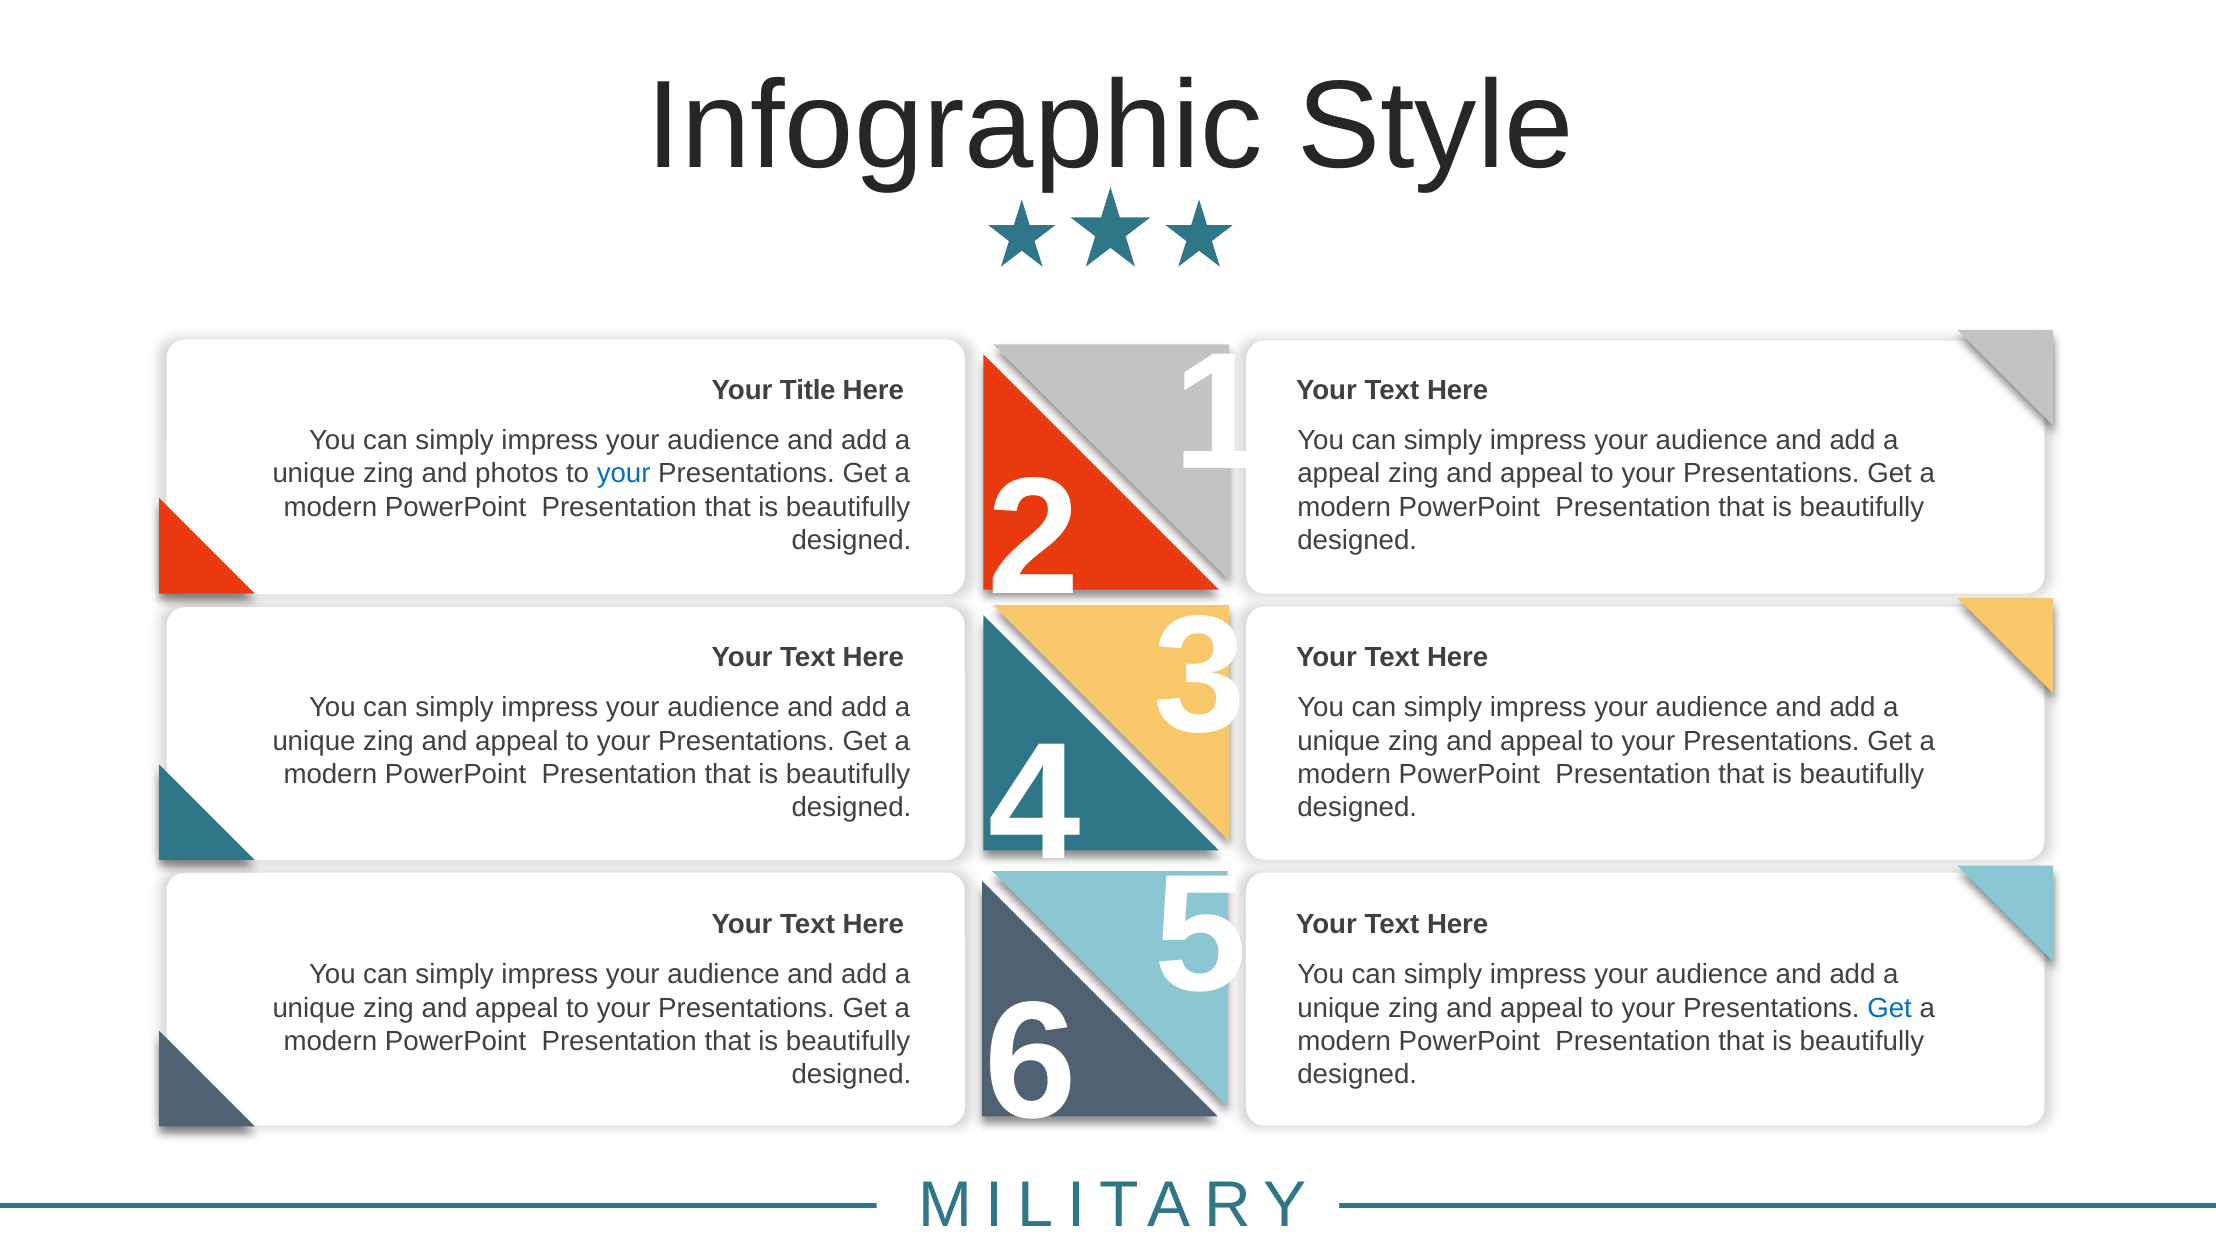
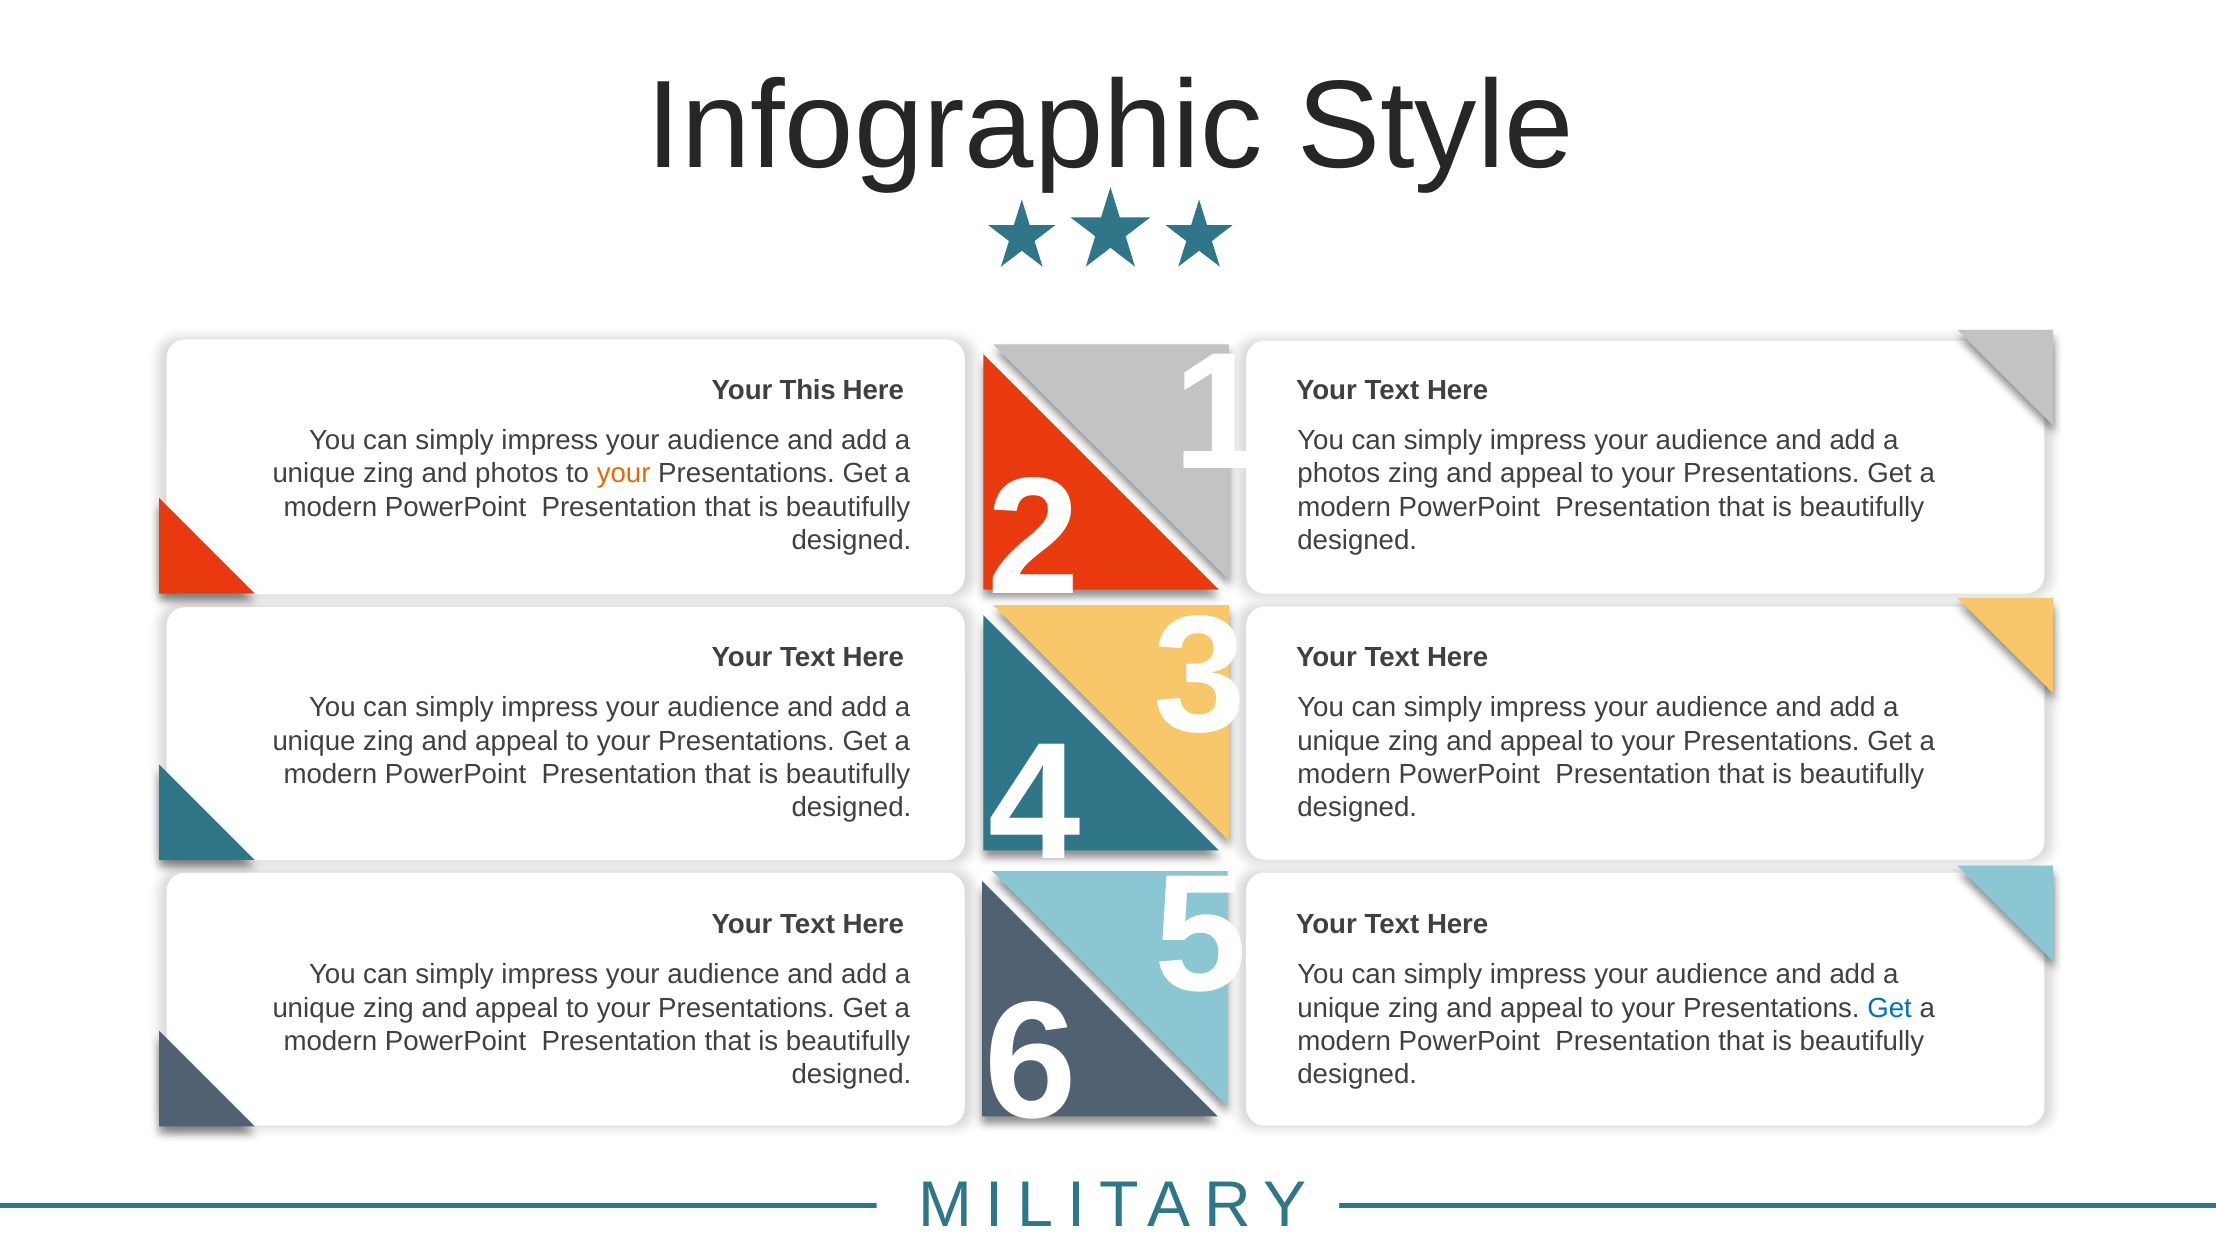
Title: Title -> This
your at (624, 474) colour: blue -> orange
appeal at (1339, 474): appeal -> photos
